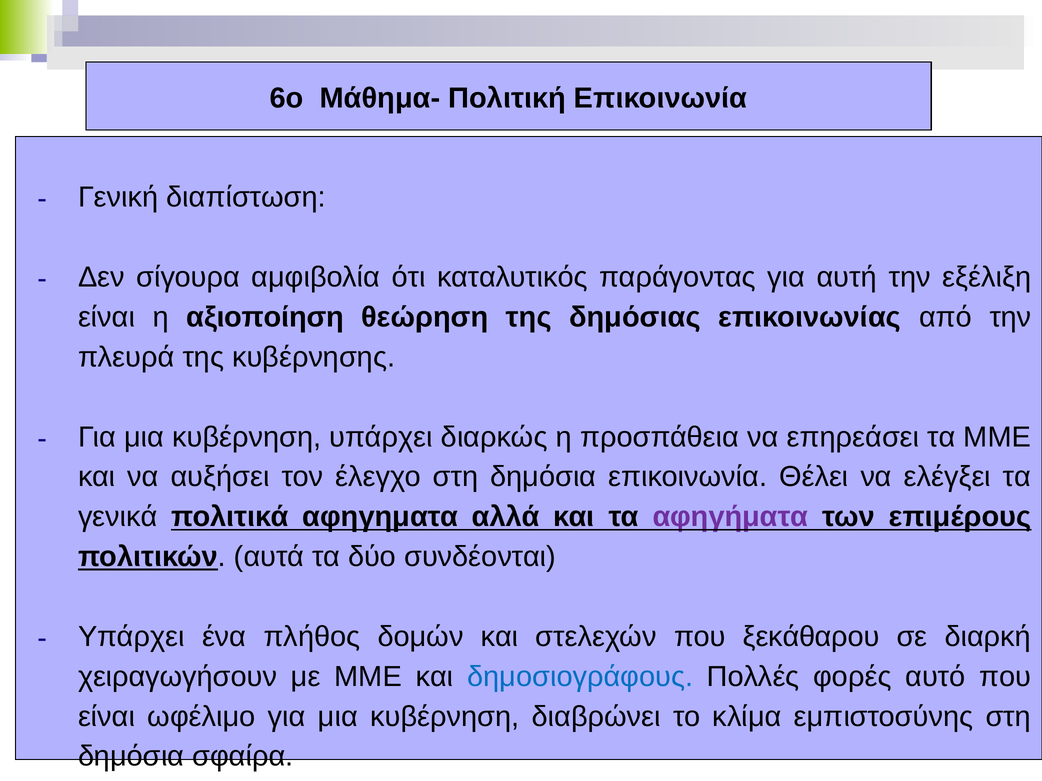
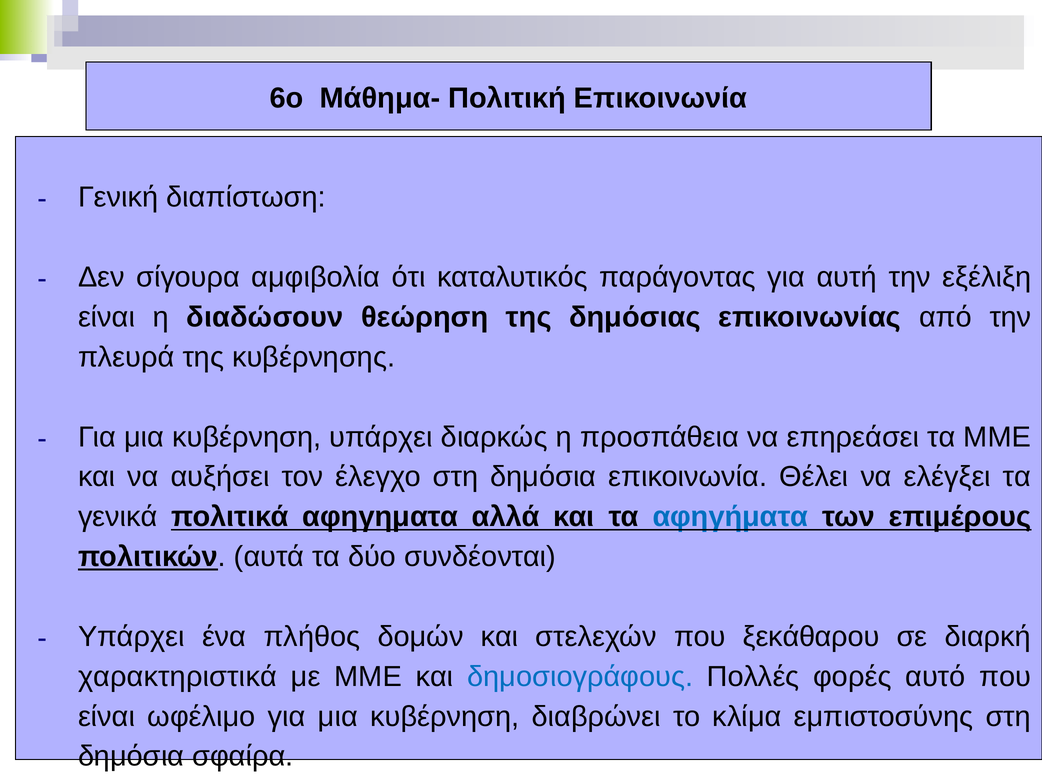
αξιοποίηση: αξιοποίηση -> διαδώσουν
αφηγήματα colour: purple -> blue
χειραγωγήσουν: χειραγωγήσουν -> χαρακτηριστικά
